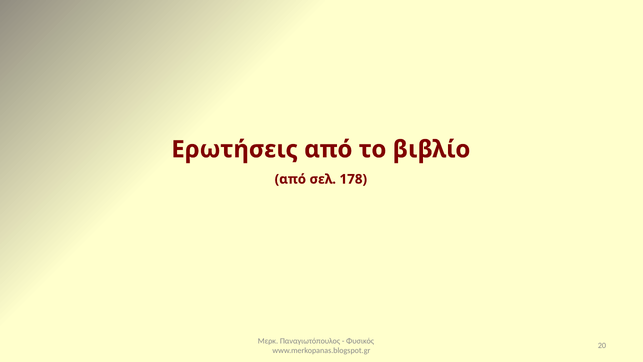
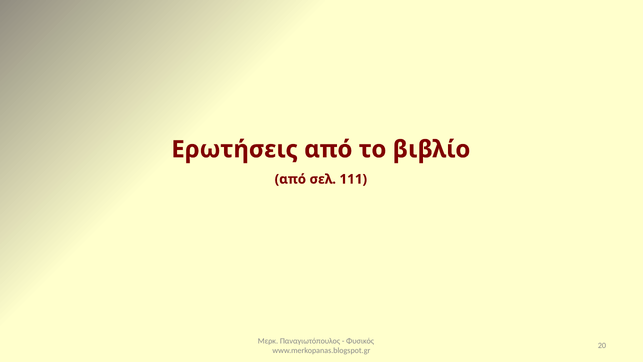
178: 178 -> 111
